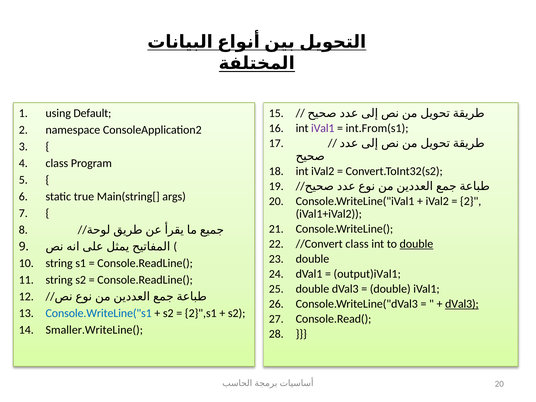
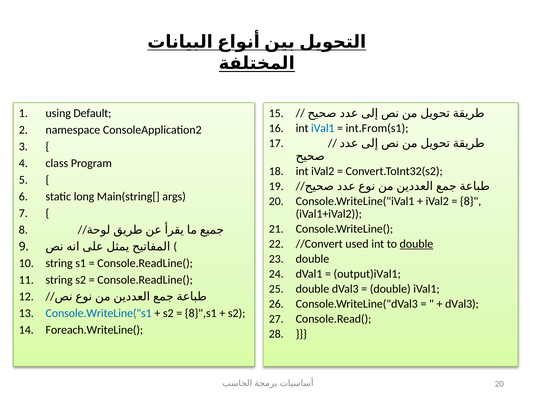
iVal1 at (323, 128) colour: purple -> blue
true: true -> long
2 at (471, 201): 2 -> 8
//Convert class: class -> used
dVal3 at (462, 304) underline: present -> none
2}",s1: 2}",s1 -> 8}",s1
Smaller.WriteLine(: Smaller.WriteLine( -> Foreach.WriteLine(
